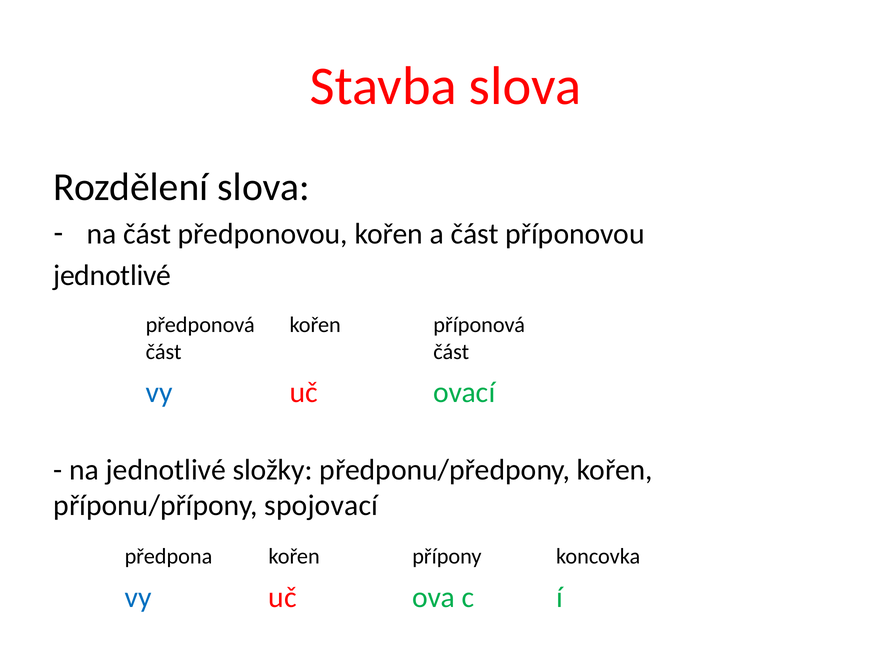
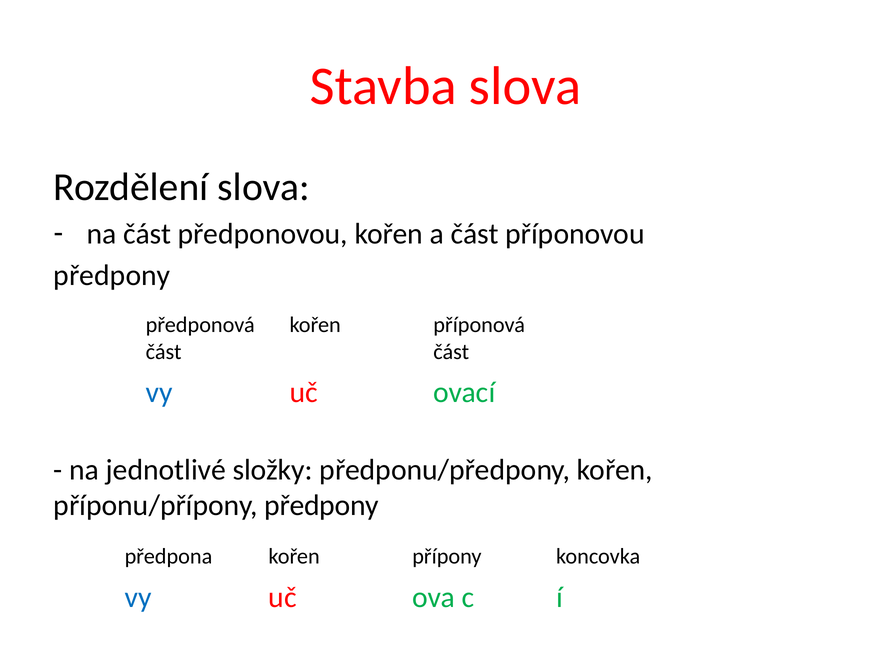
jednotlivé at (112, 275): jednotlivé -> předpony
příponu/přípony spojovací: spojovací -> předpony
